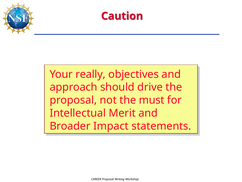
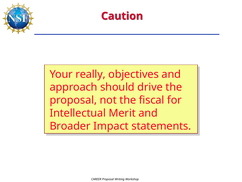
must: must -> fiscal
